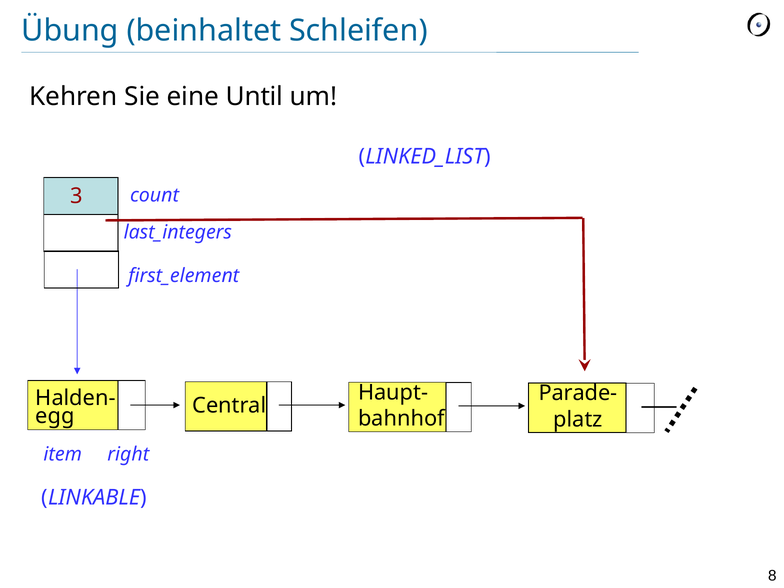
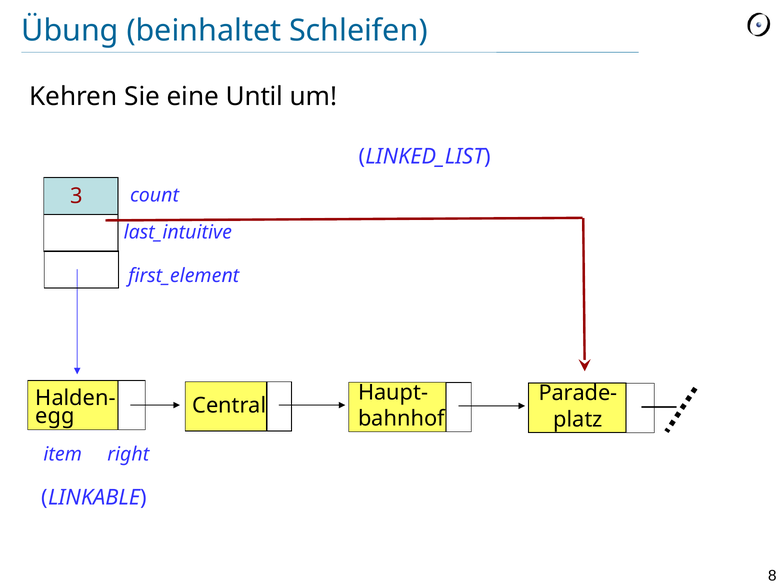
last_integers: last_integers -> last_intuitive
